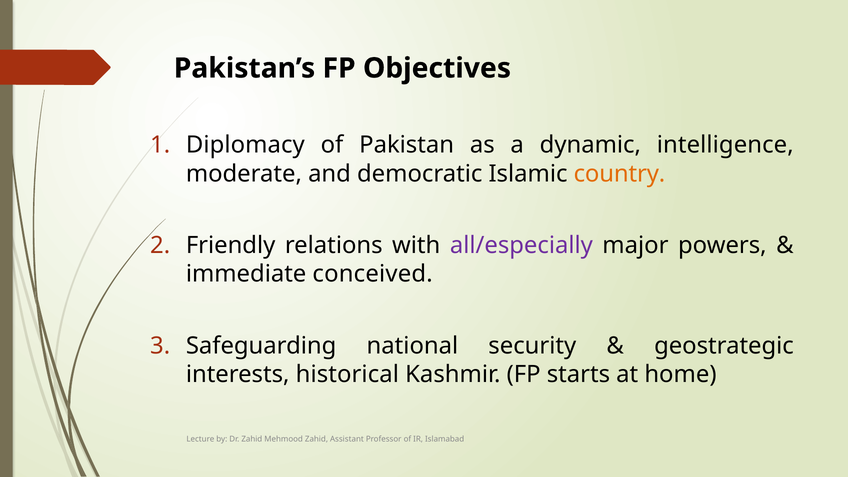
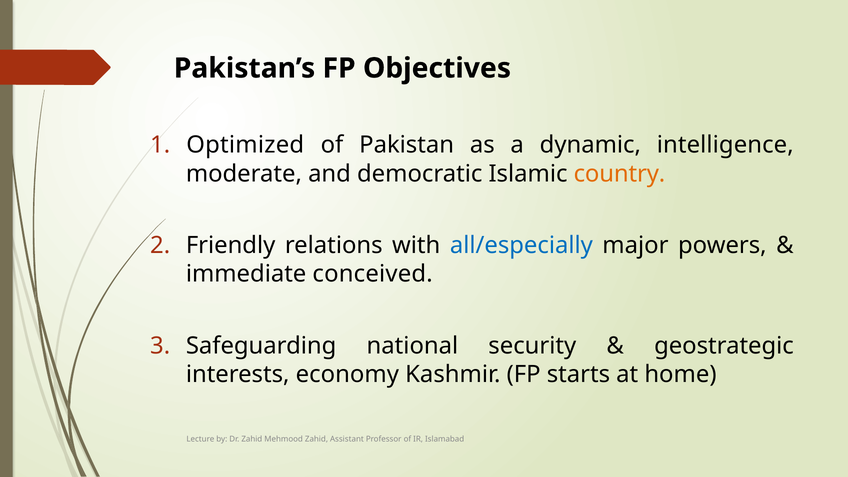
Diplomacy: Diplomacy -> Optimized
all/especially colour: purple -> blue
historical: historical -> economy
